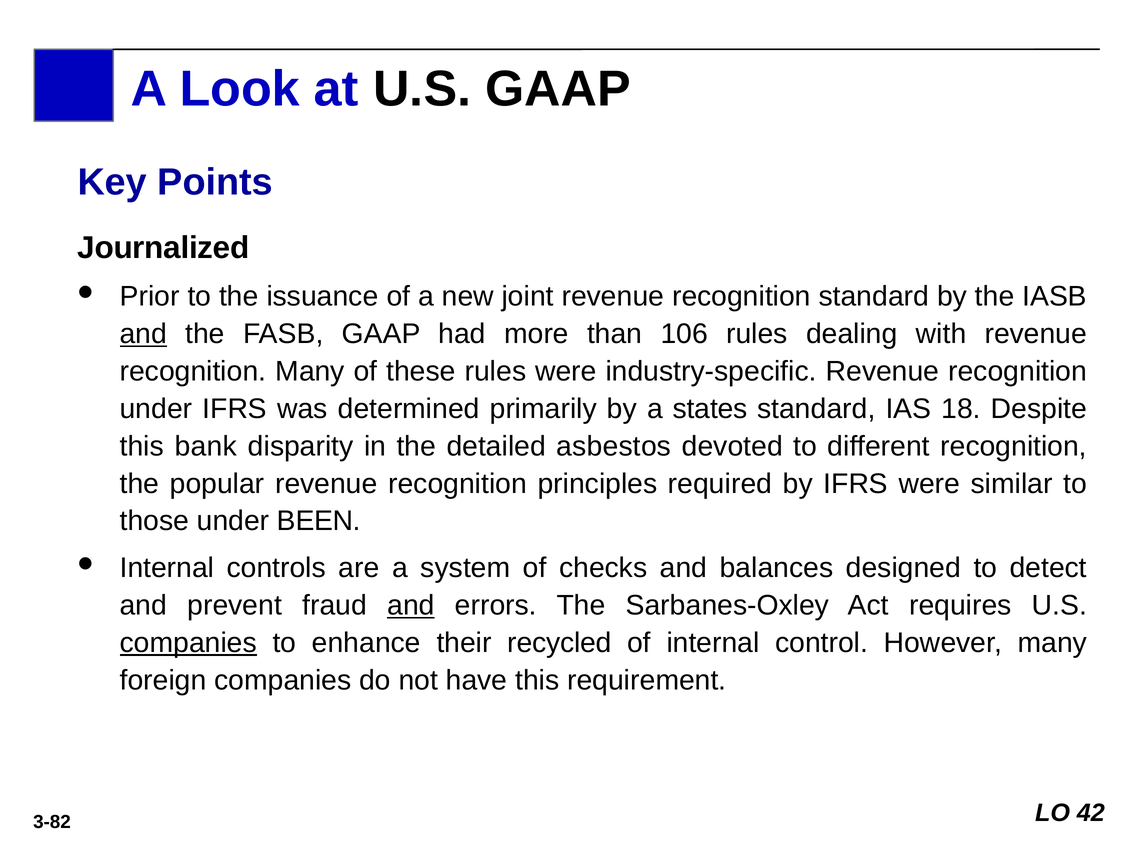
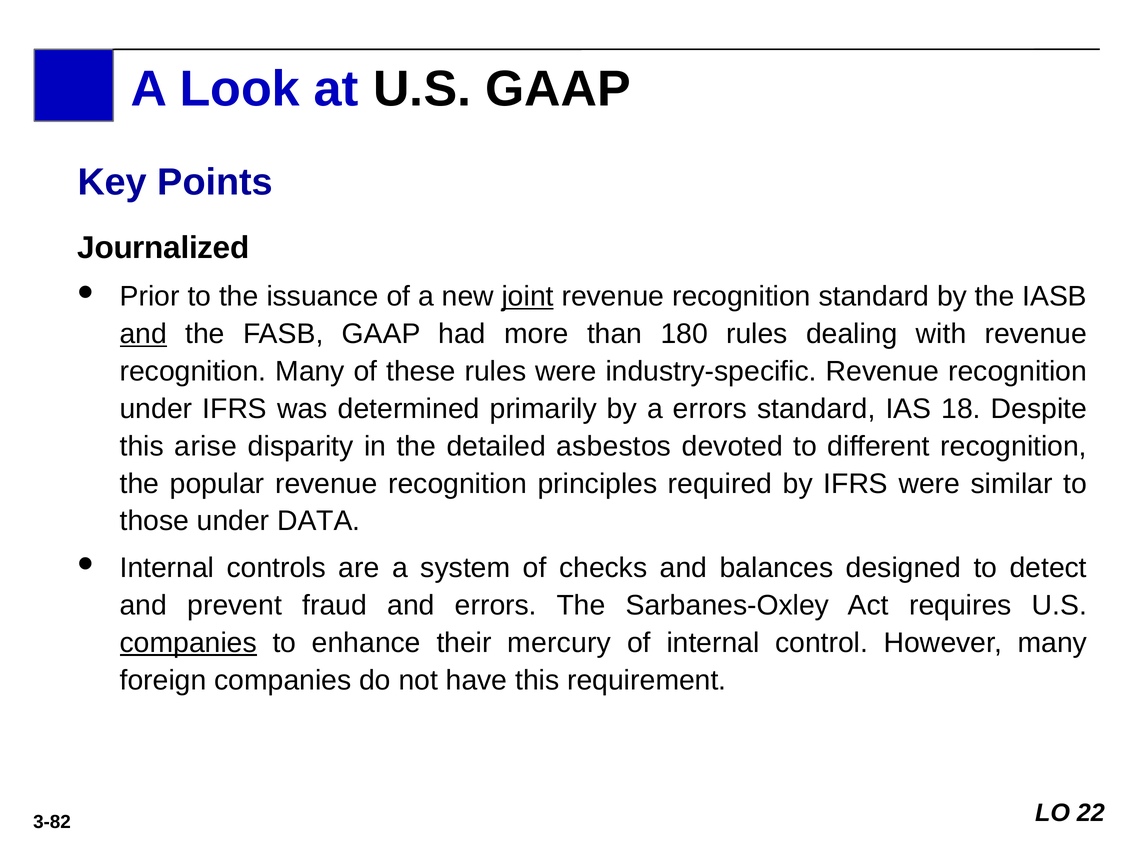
joint underline: none -> present
106: 106 -> 180
a states: states -> errors
bank: bank -> arise
BEEN: BEEN -> DATA
and at (411, 606) underline: present -> none
recycled: recycled -> mercury
42: 42 -> 22
